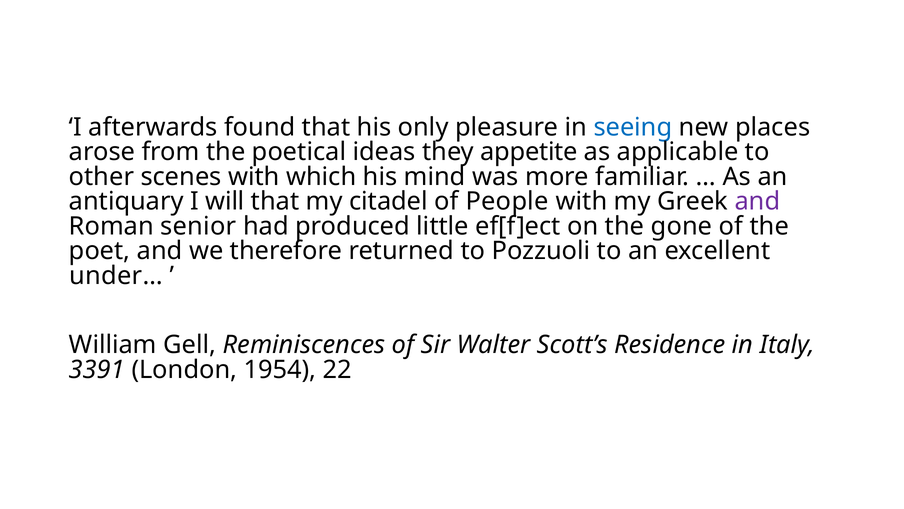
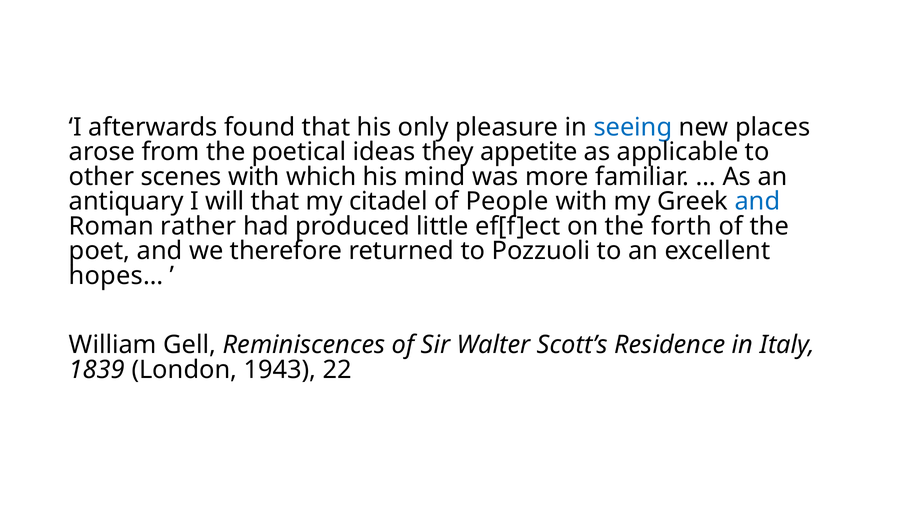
and at (757, 201) colour: purple -> blue
senior: senior -> rather
gone: gone -> forth
under…: under… -> hopes…
3391: 3391 -> 1839
1954: 1954 -> 1943
